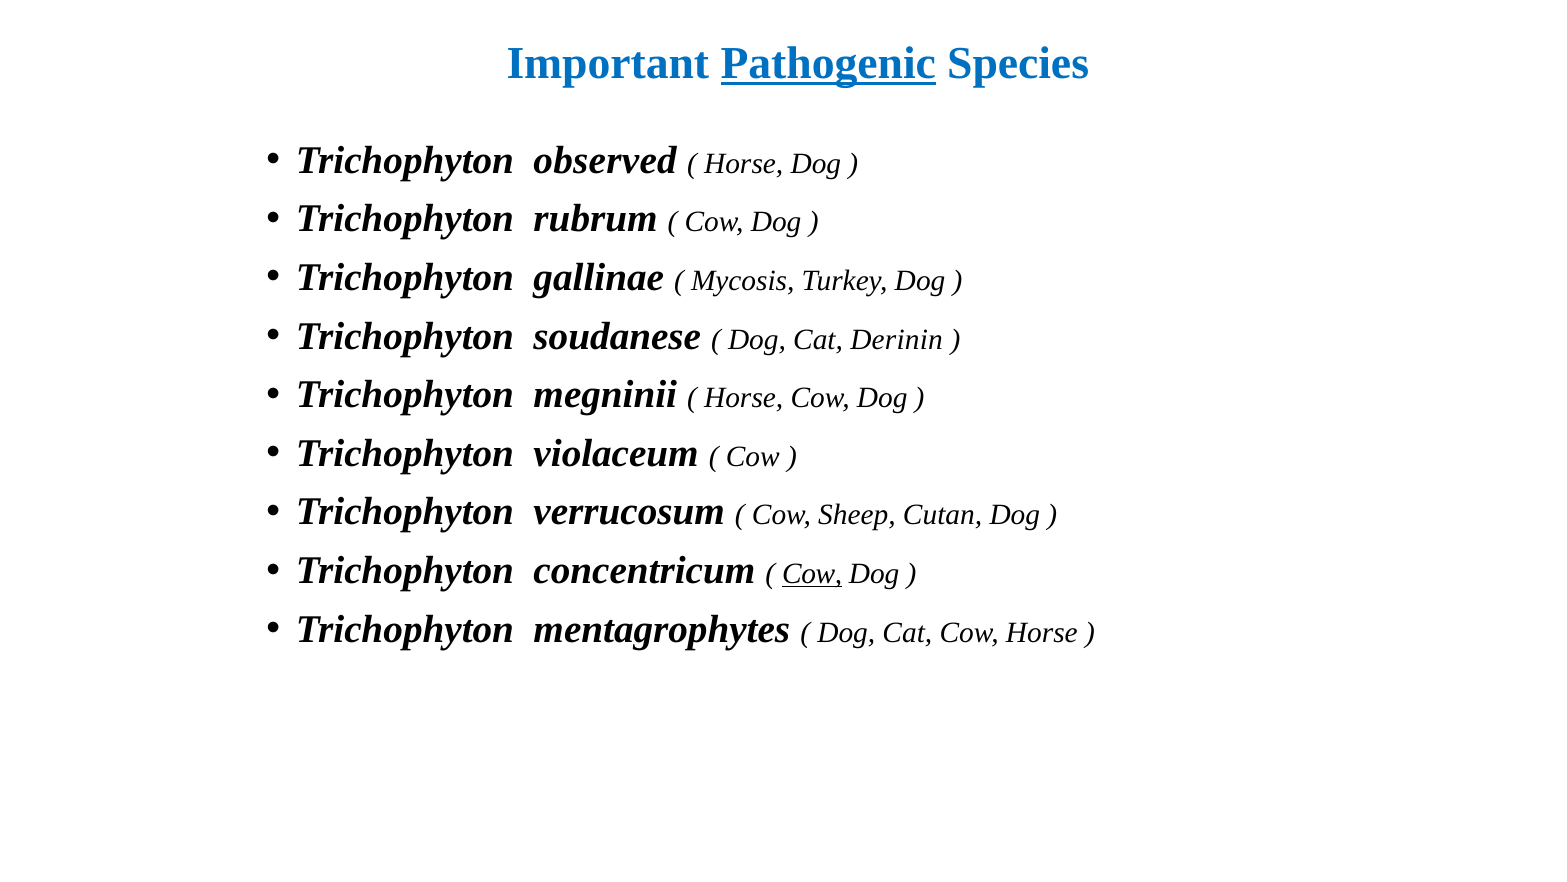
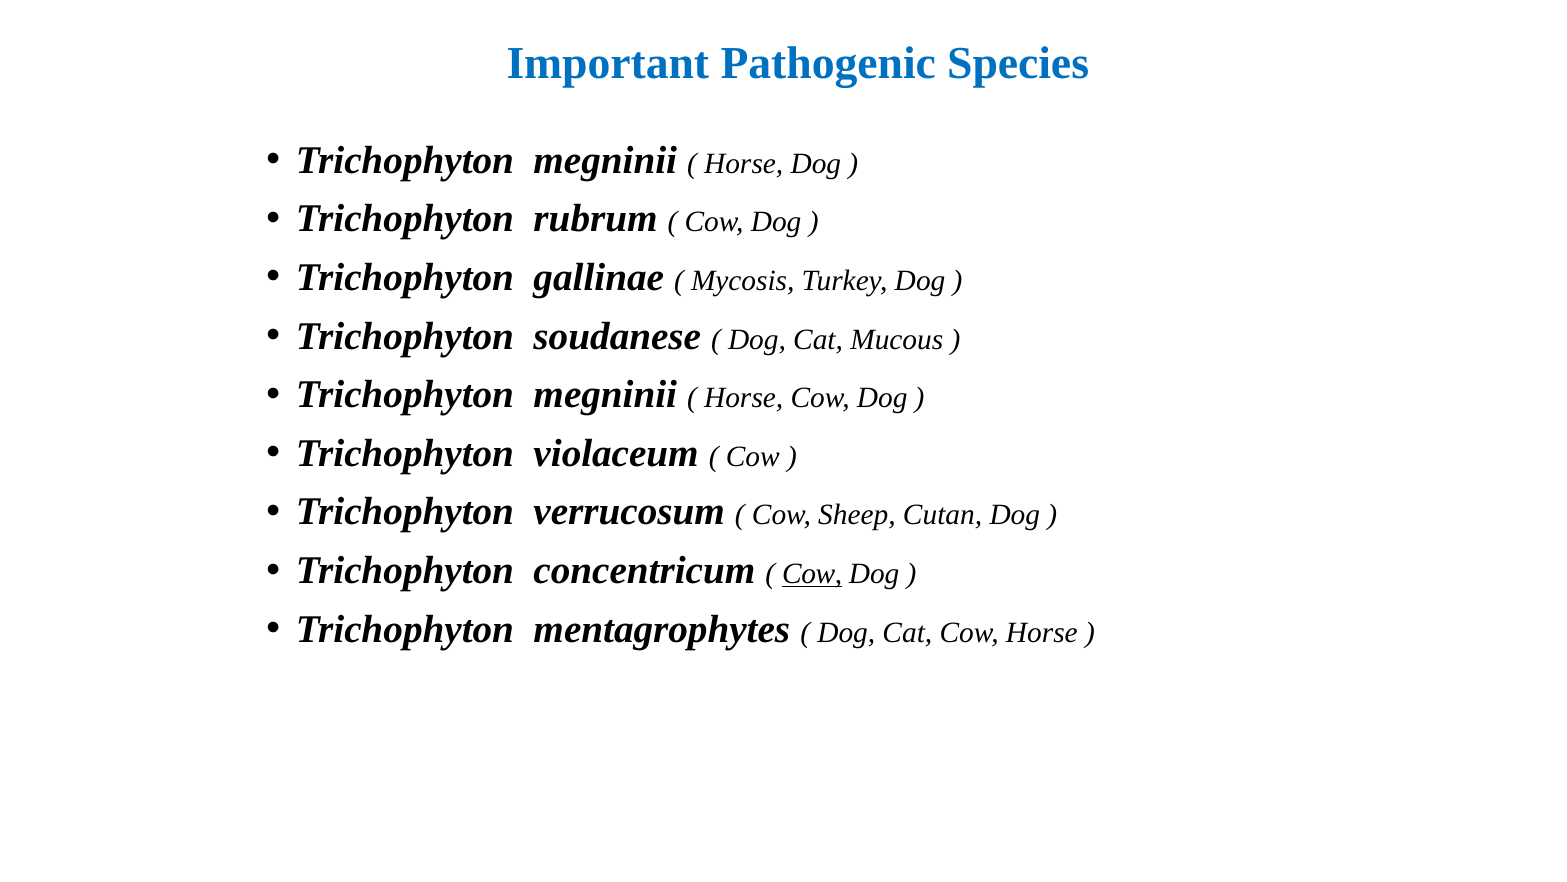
Pathogenic underline: present -> none
observed at (605, 160): observed -> megninii
Derinin: Derinin -> Mucous
